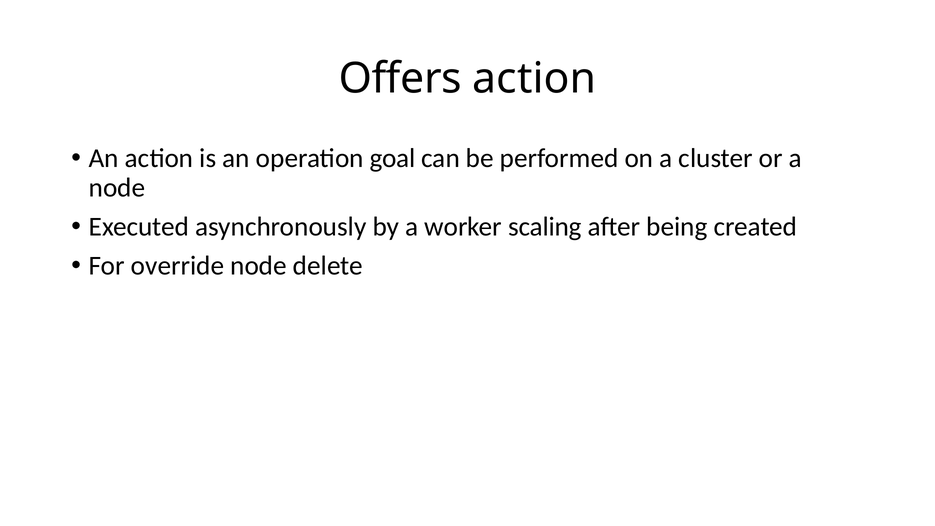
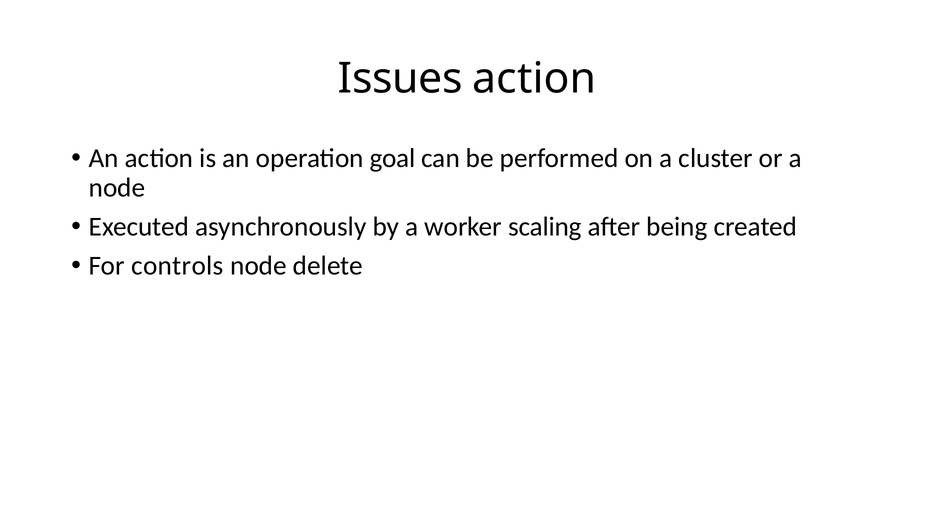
Offers: Offers -> Issues
override: override -> controls
